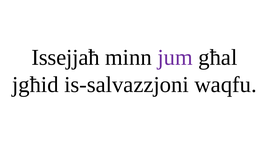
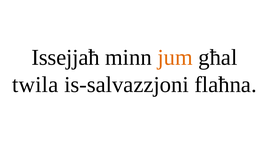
jum colour: purple -> orange
jgħid: jgħid -> twila
waqfu: waqfu -> flaħna
